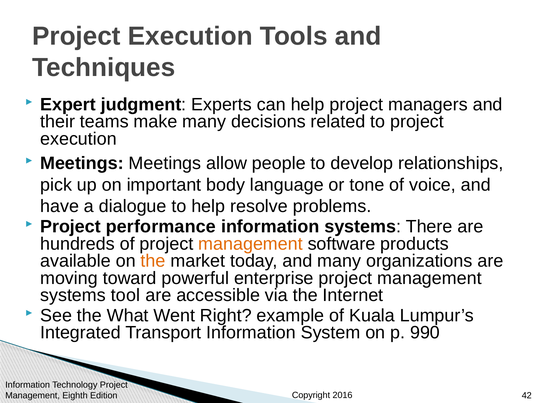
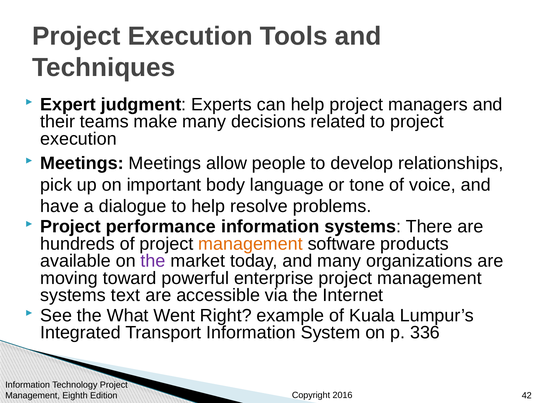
the at (153, 261) colour: orange -> purple
tool: tool -> text
990: 990 -> 336
